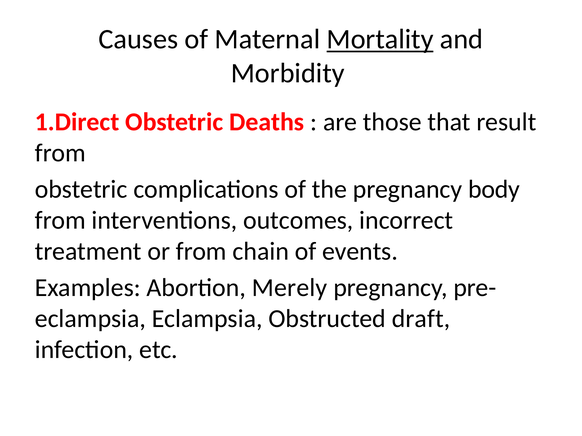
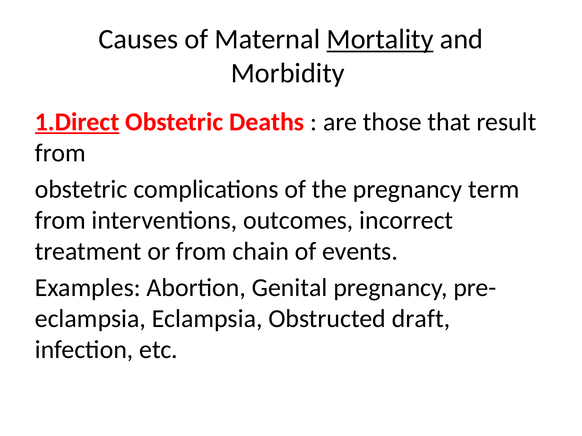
1.Direct underline: none -> present
body: body -> term
Merely: Merely -> Genital
